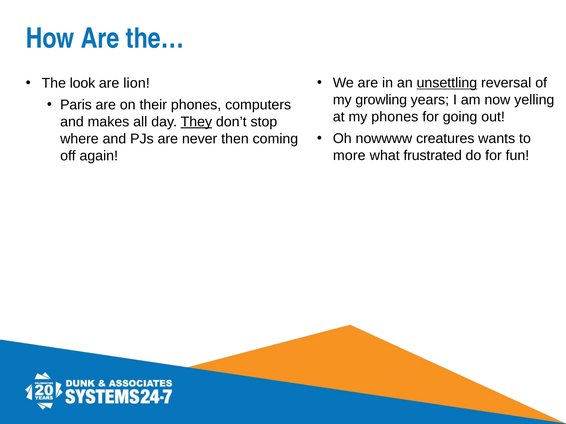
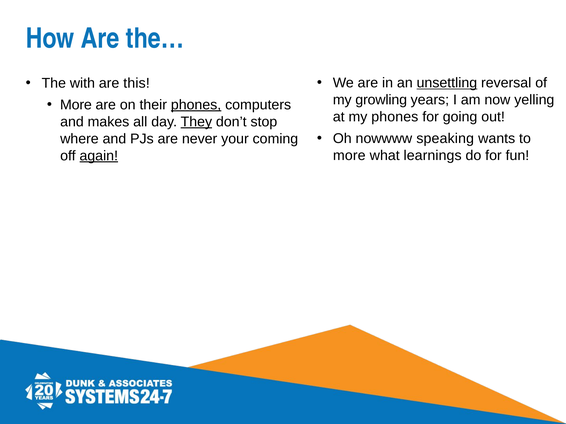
look: look -> with
lion: lion -> this
Paris at (76, 105): Paris -> More
phones at (196, 105) underline: none -> present
creatures: creatures -> speaking
then: then -> your
frustrated: frustrated -> learnings
again underline: none -> present
